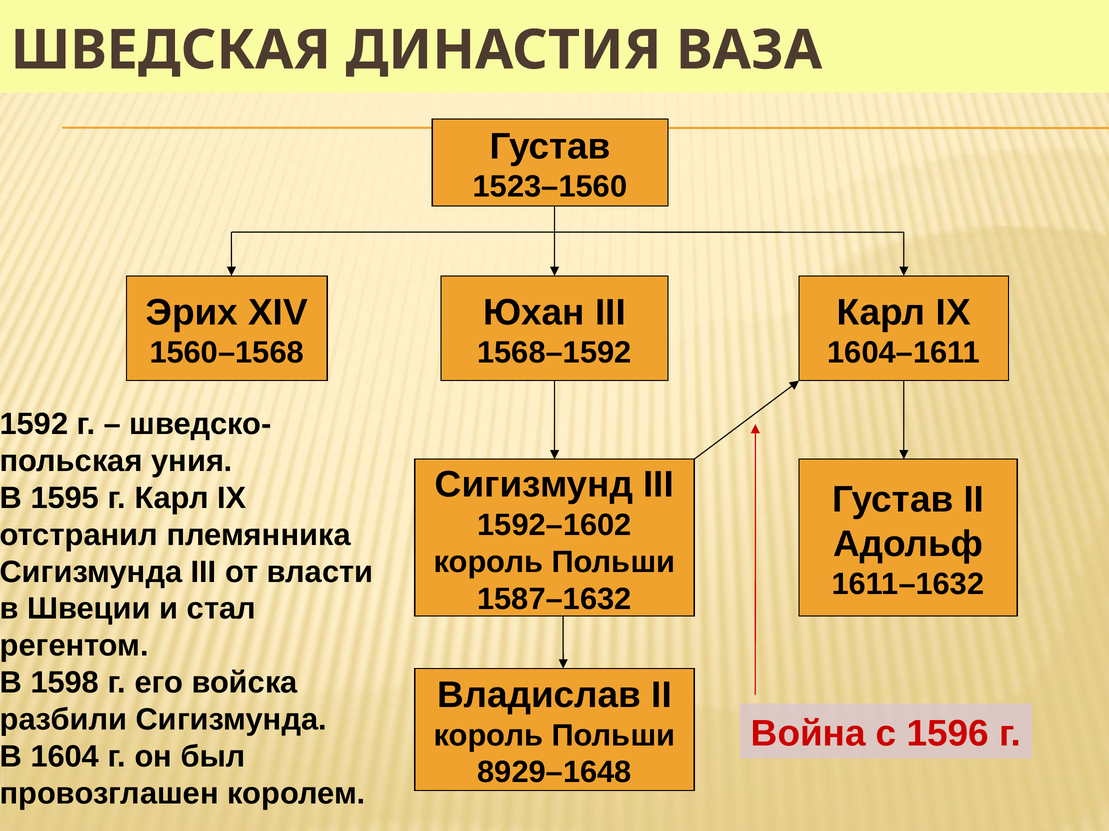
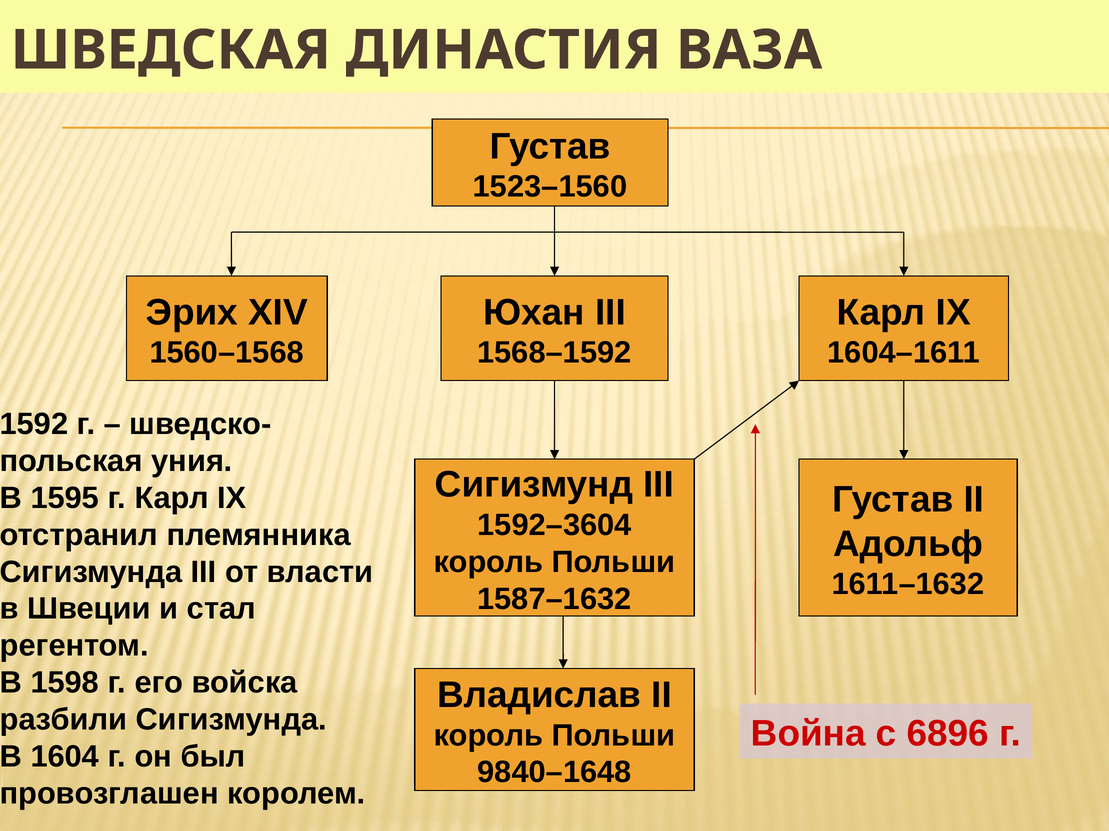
1592–1602: 1592–1602 -> 1592–3604
1596: 1596 -> 6896
8929–1648: 8929–1648 -> 9840–1648
